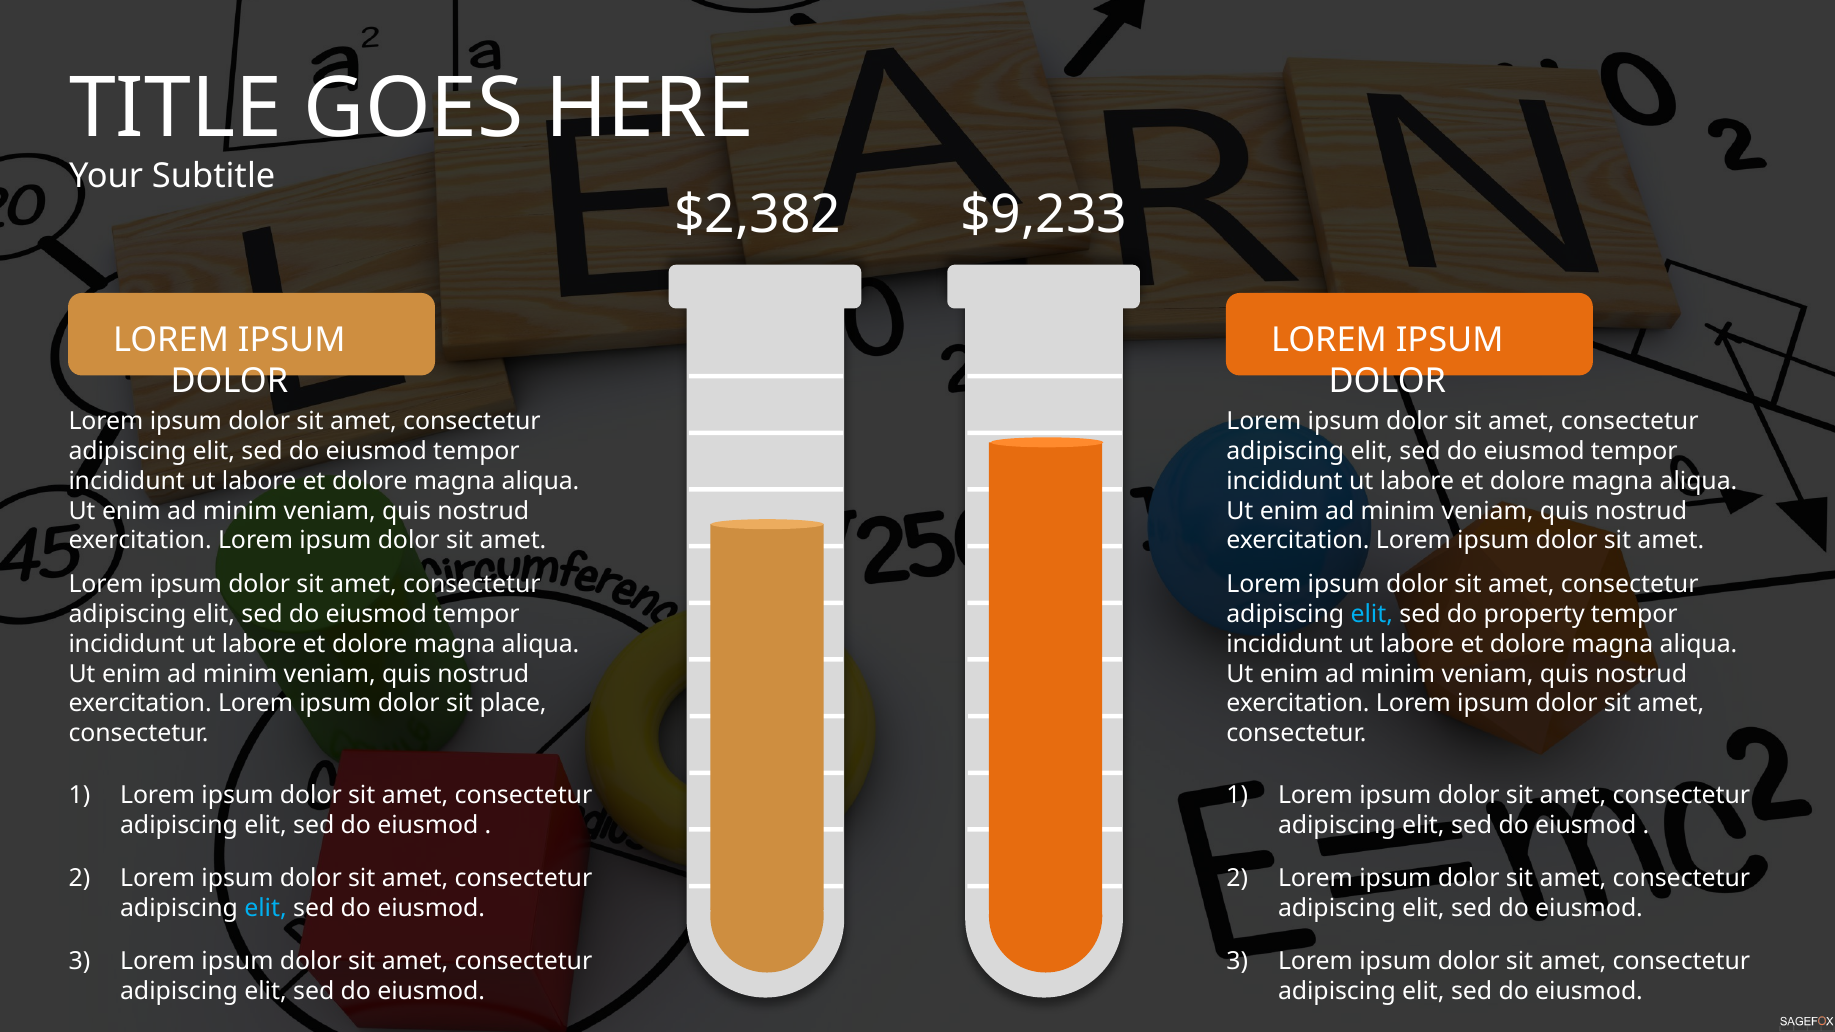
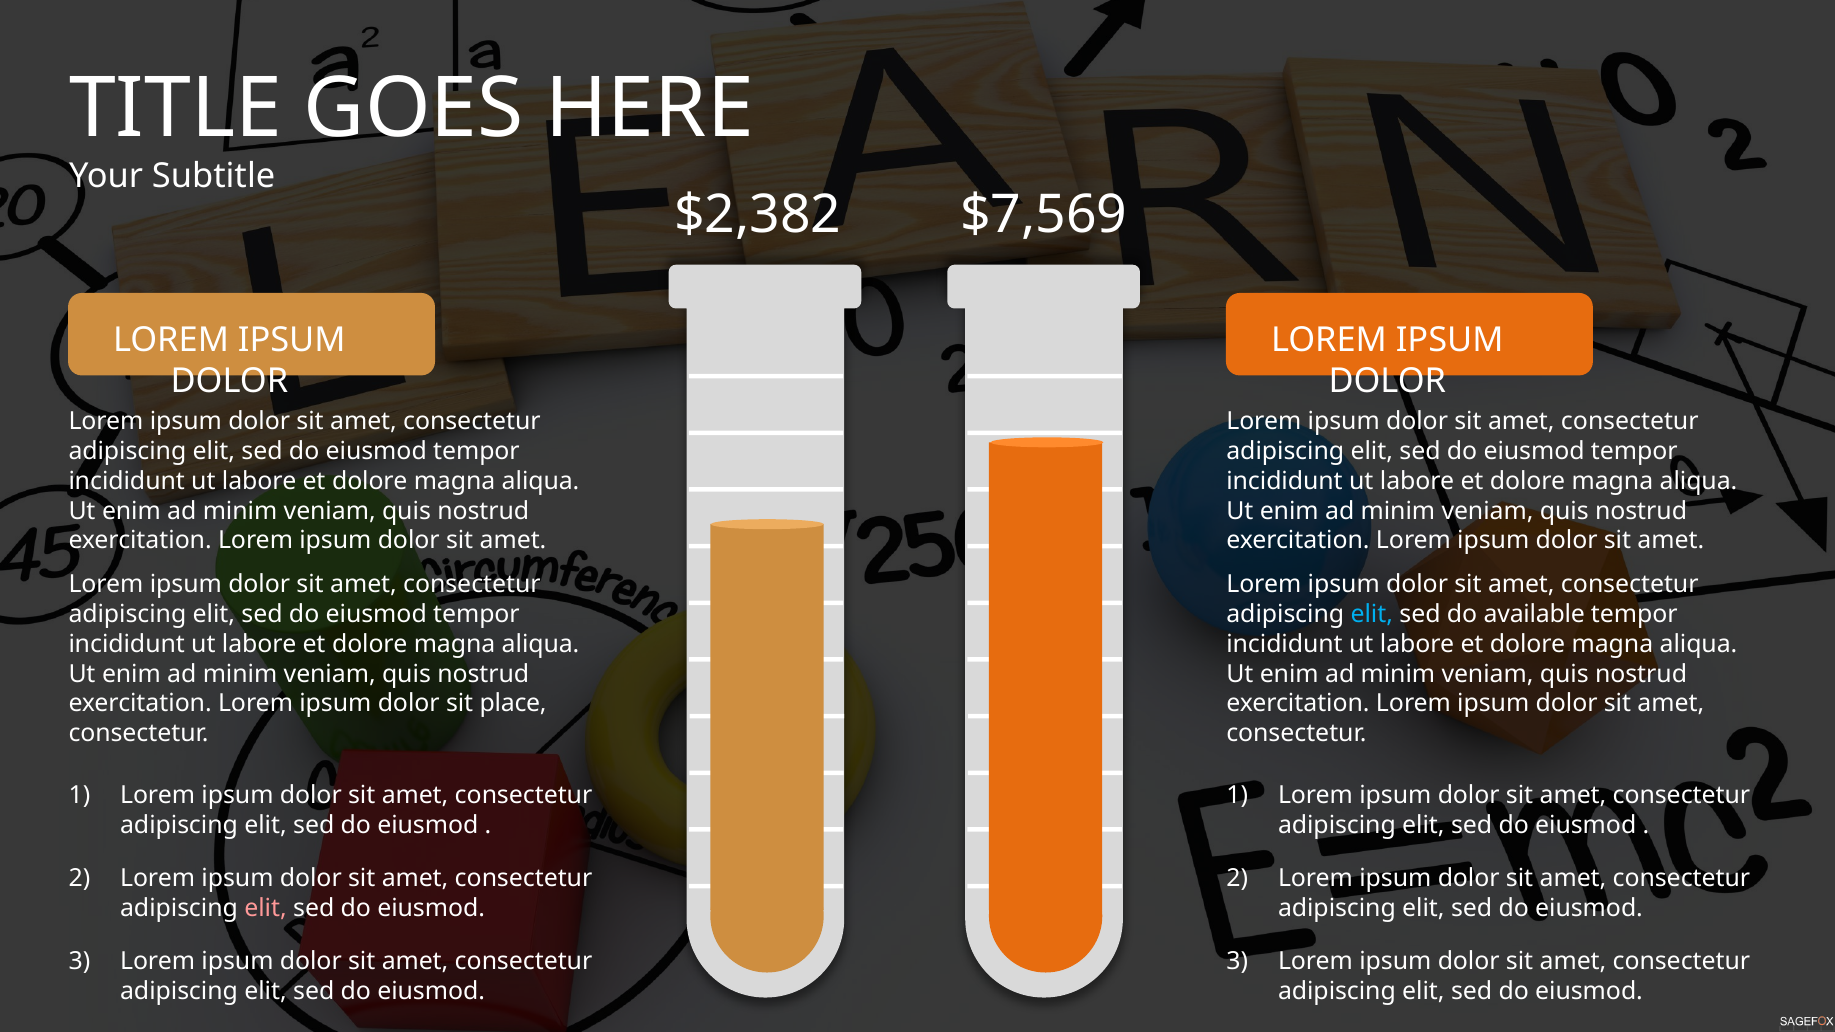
$9,233: $9,233 -> $7,569
property: property -> available
elit at (266, 908) colour: light blue -> pink
